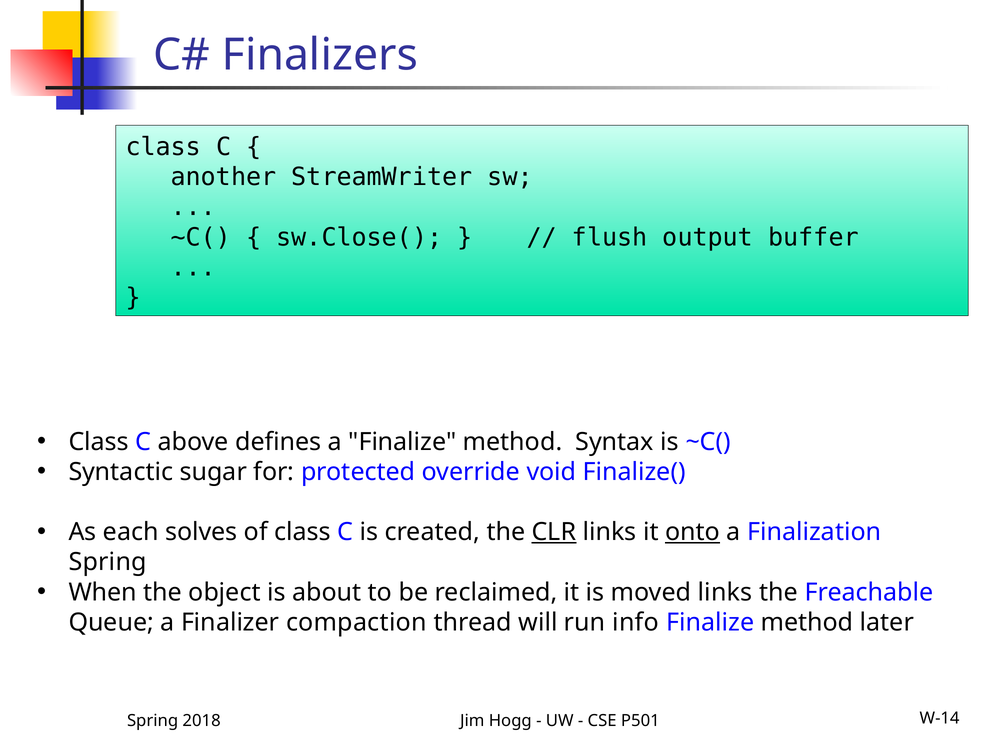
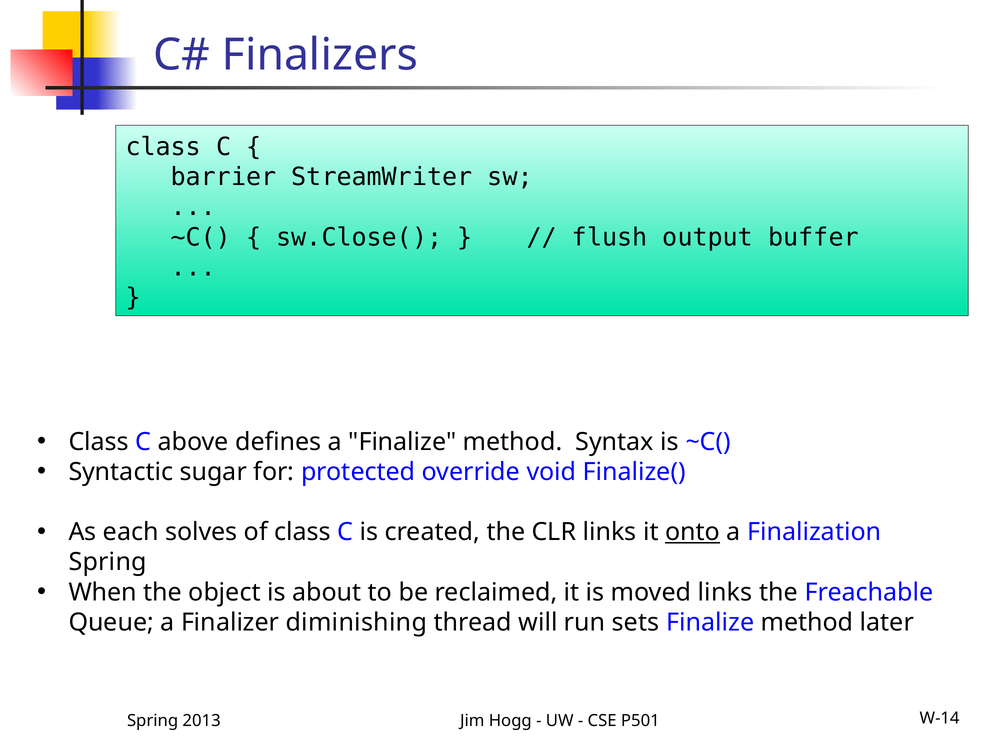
another: another -> barrier
CLR underline: present -> none
compaction: compaction -> diminishing
info: info -> sets
2018: 2018 -> 2013
